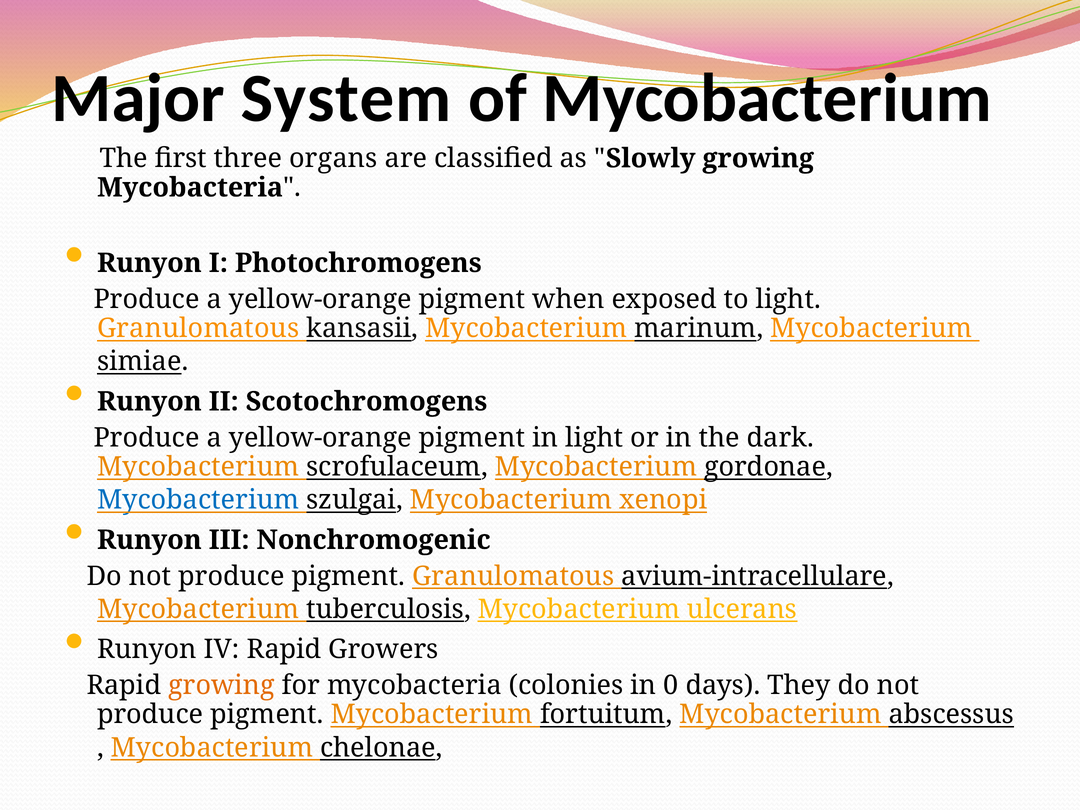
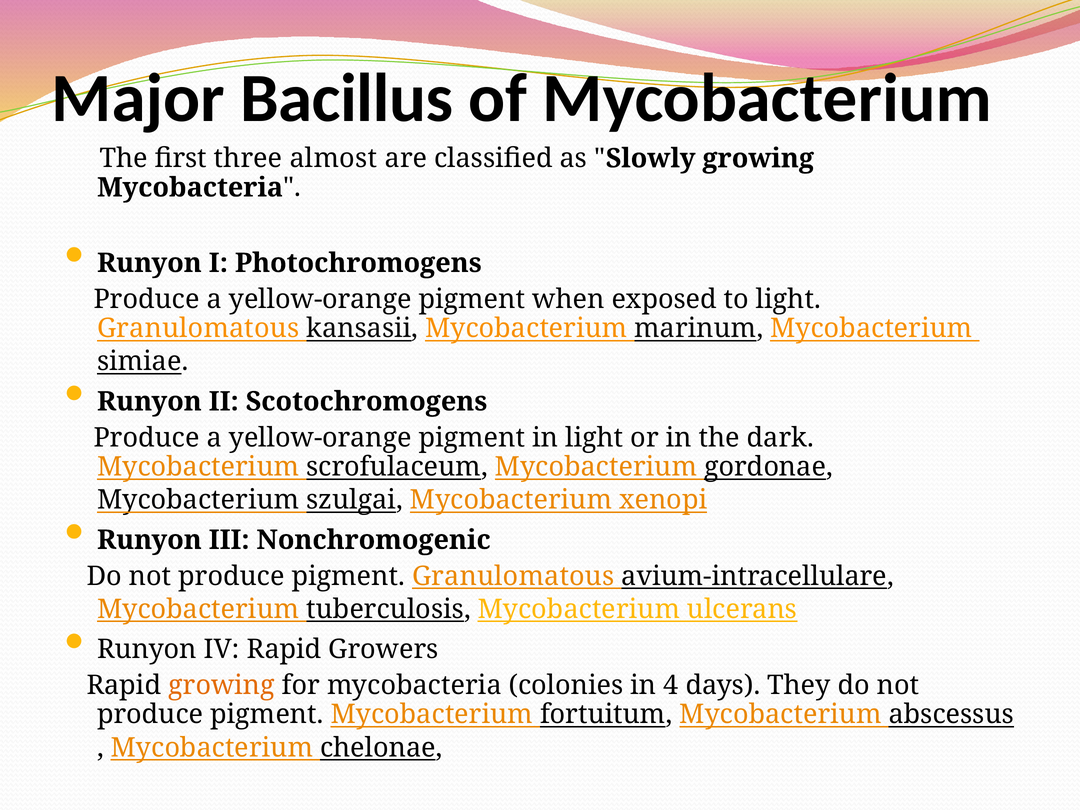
System: System -> Bacillus
organs: organs -> almost
Mycobacterium at (198, 500) colour: blue -> black
0: 0 -> 4
